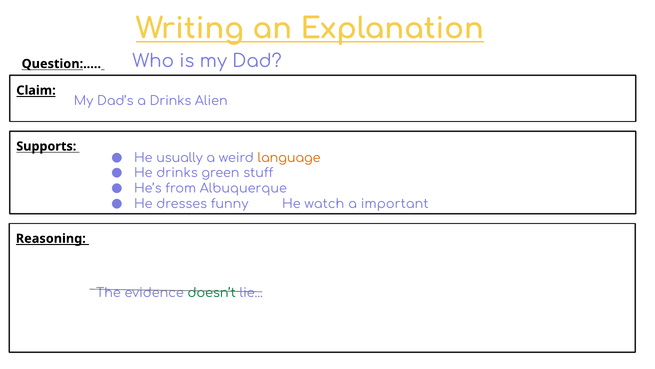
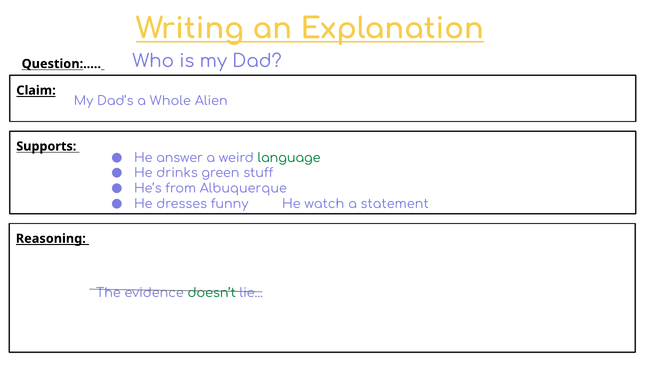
a Drinks: Drinks -> Whole
usually: usually -> answer
language colour: orange -> green
important: important -> statement
